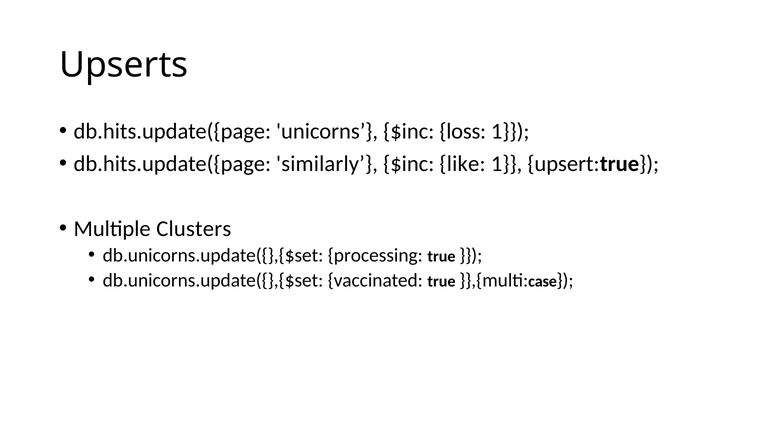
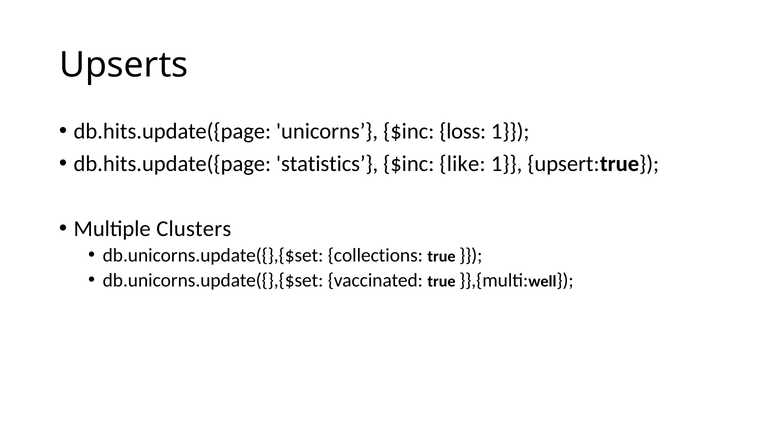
similarly: similarly -> statistics
processing: processing -> collections
case: case -> well
